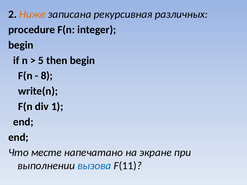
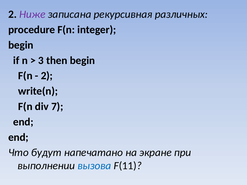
Ниже colour: orange -> purple
5: 5 -> 3
8 at (47, 76): 8 -> 2
1: 1 -> 7
месте: месте -> будут
